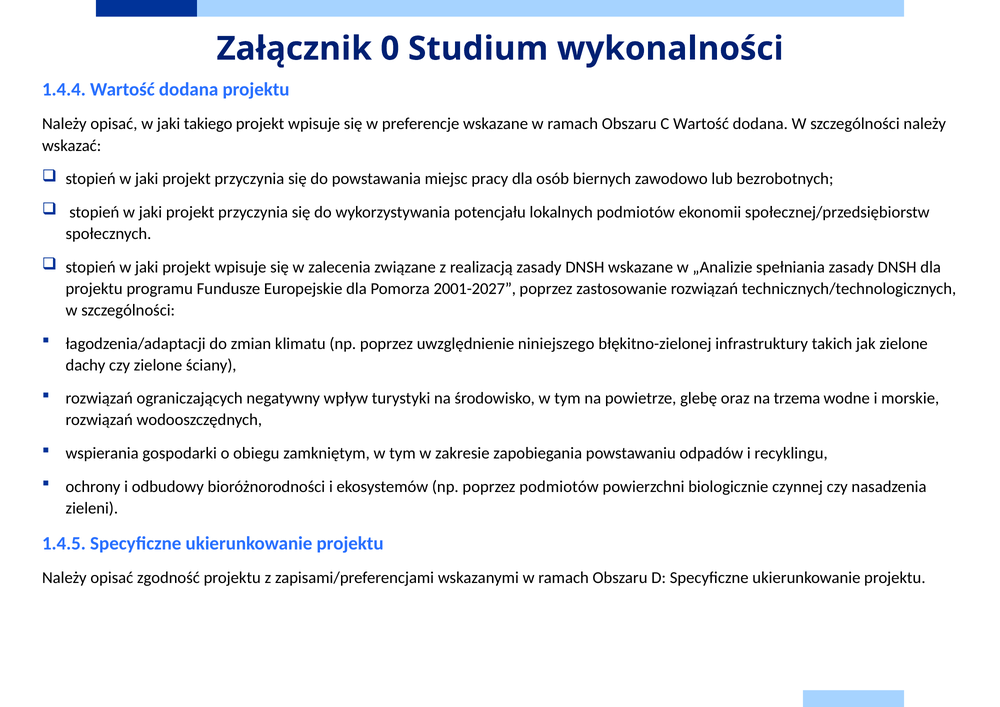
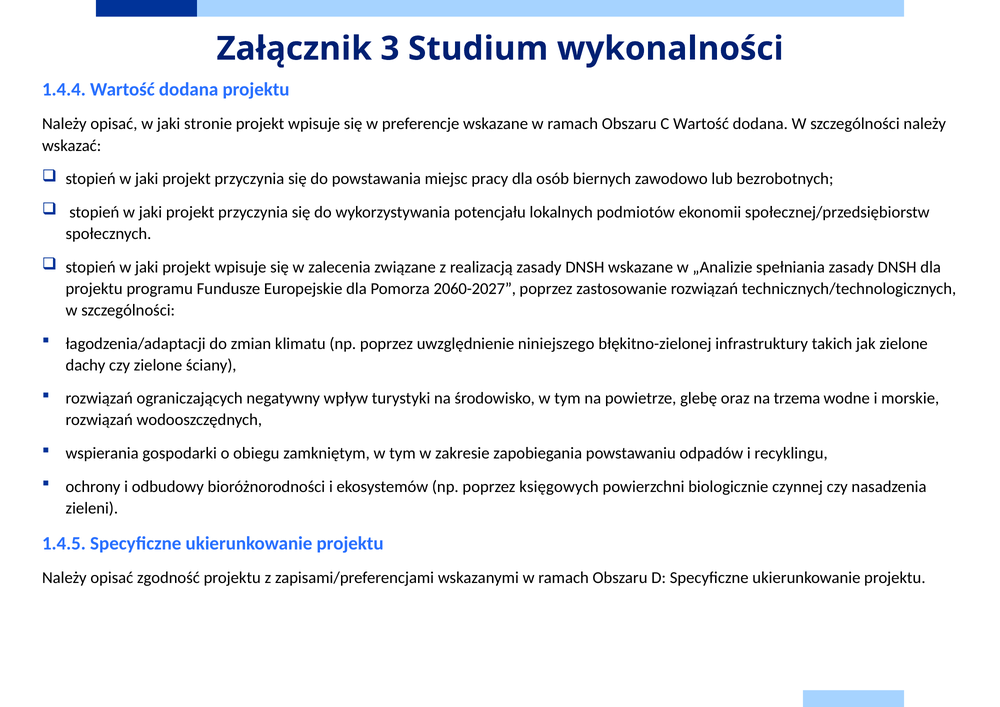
0: 0 -> 3
takiego: takiego -> stronie
2001-2027: 2001-2027 -> 2060-2027
poprzez podmiotów: podmiotów -> księgowych
